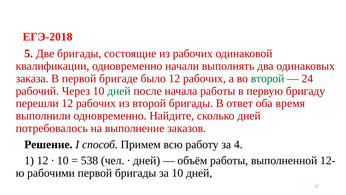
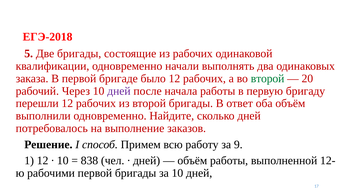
24: 24 -> 20
дней at (119, 91) colour: green -> purple
оба время: время -> объём
4: 4 -> 9
538: 538 -> 838
